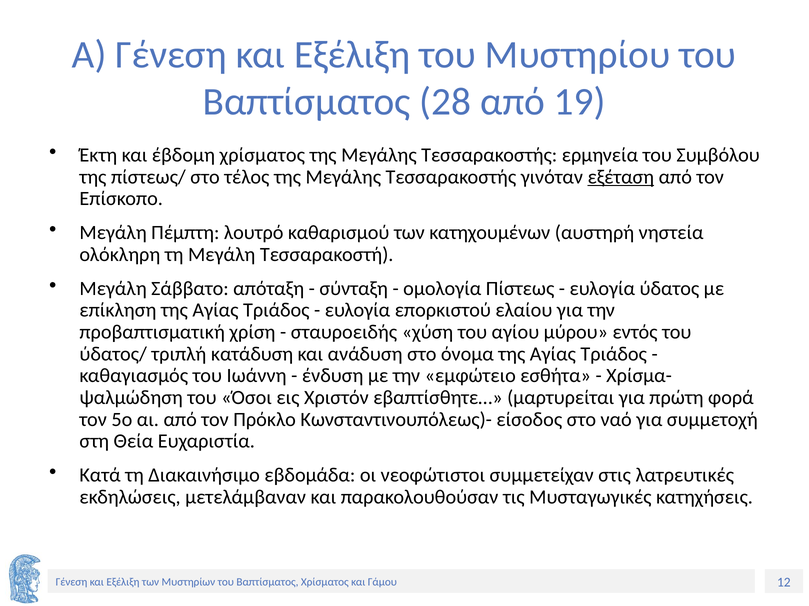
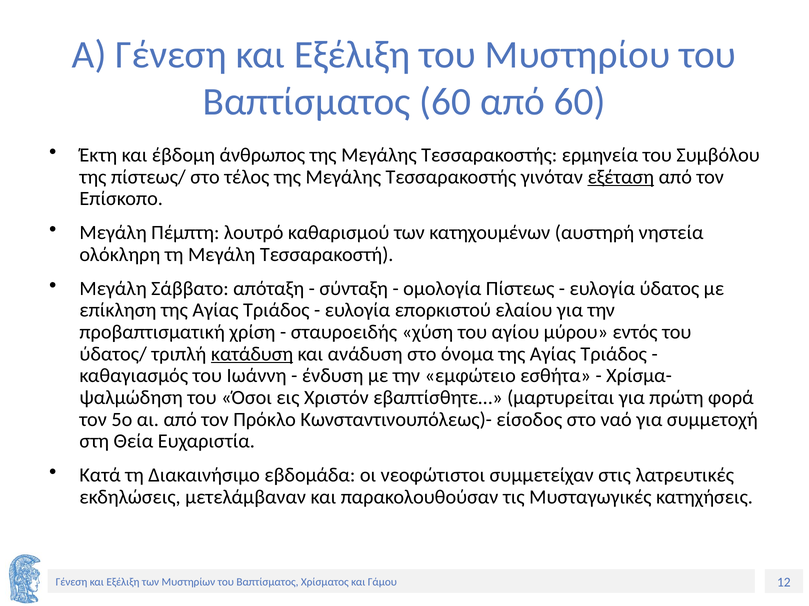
Βαπτίσματος 28: 28 -> 60
από 19: 19 -> 60
έβδομη χρίσματος: χρίσματος -> άνθρωπος
κατάδυση underline: none -> present
